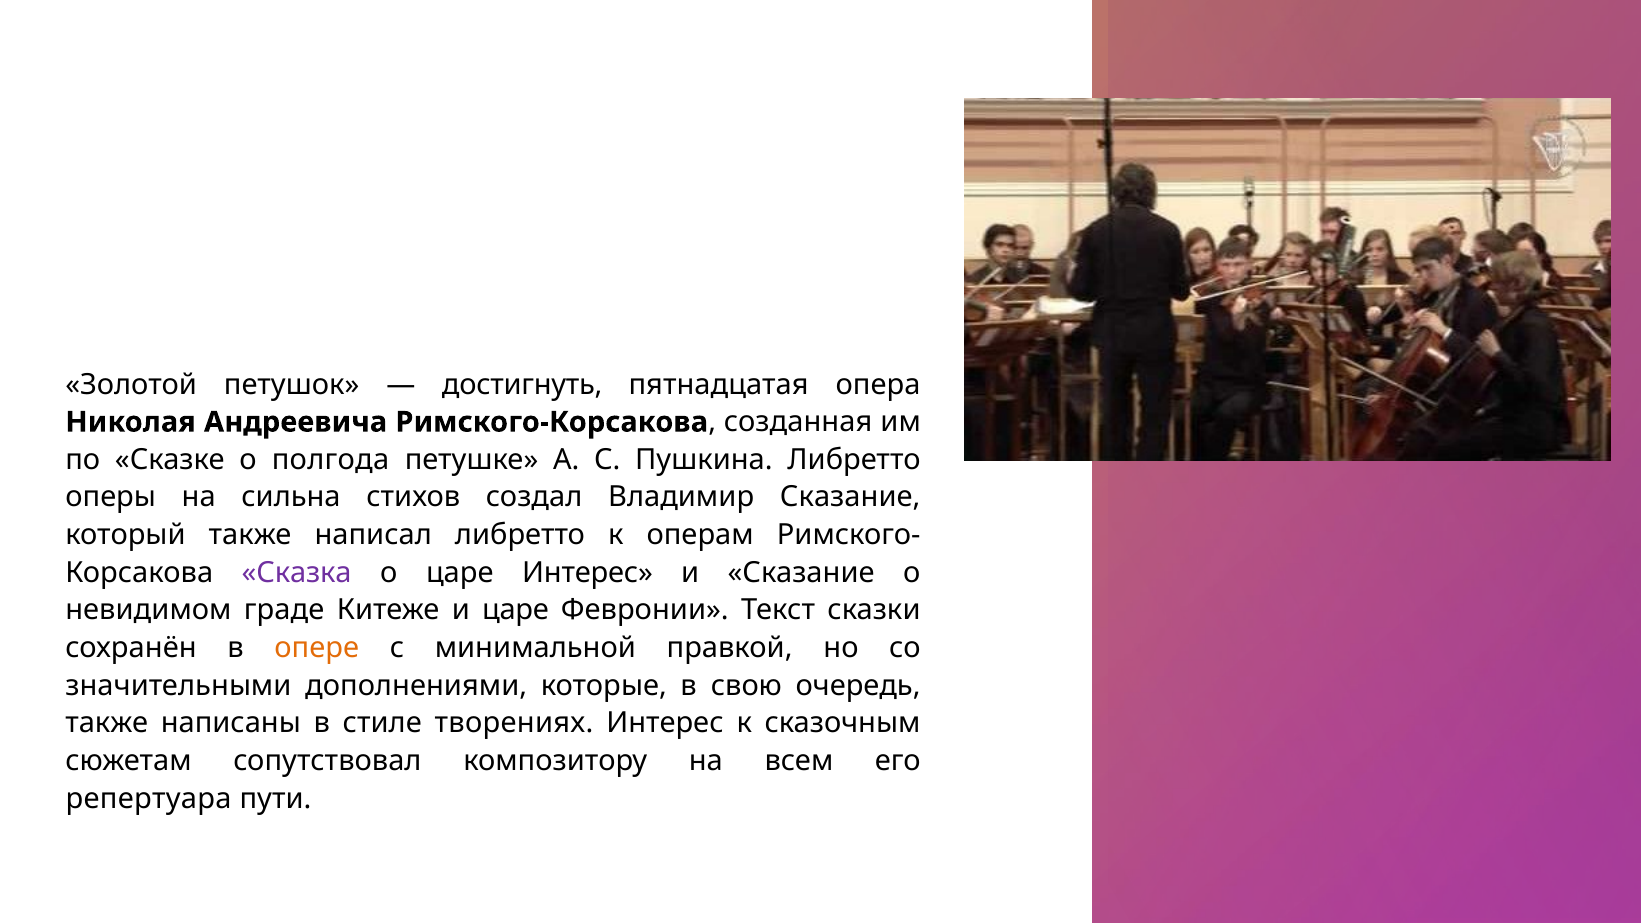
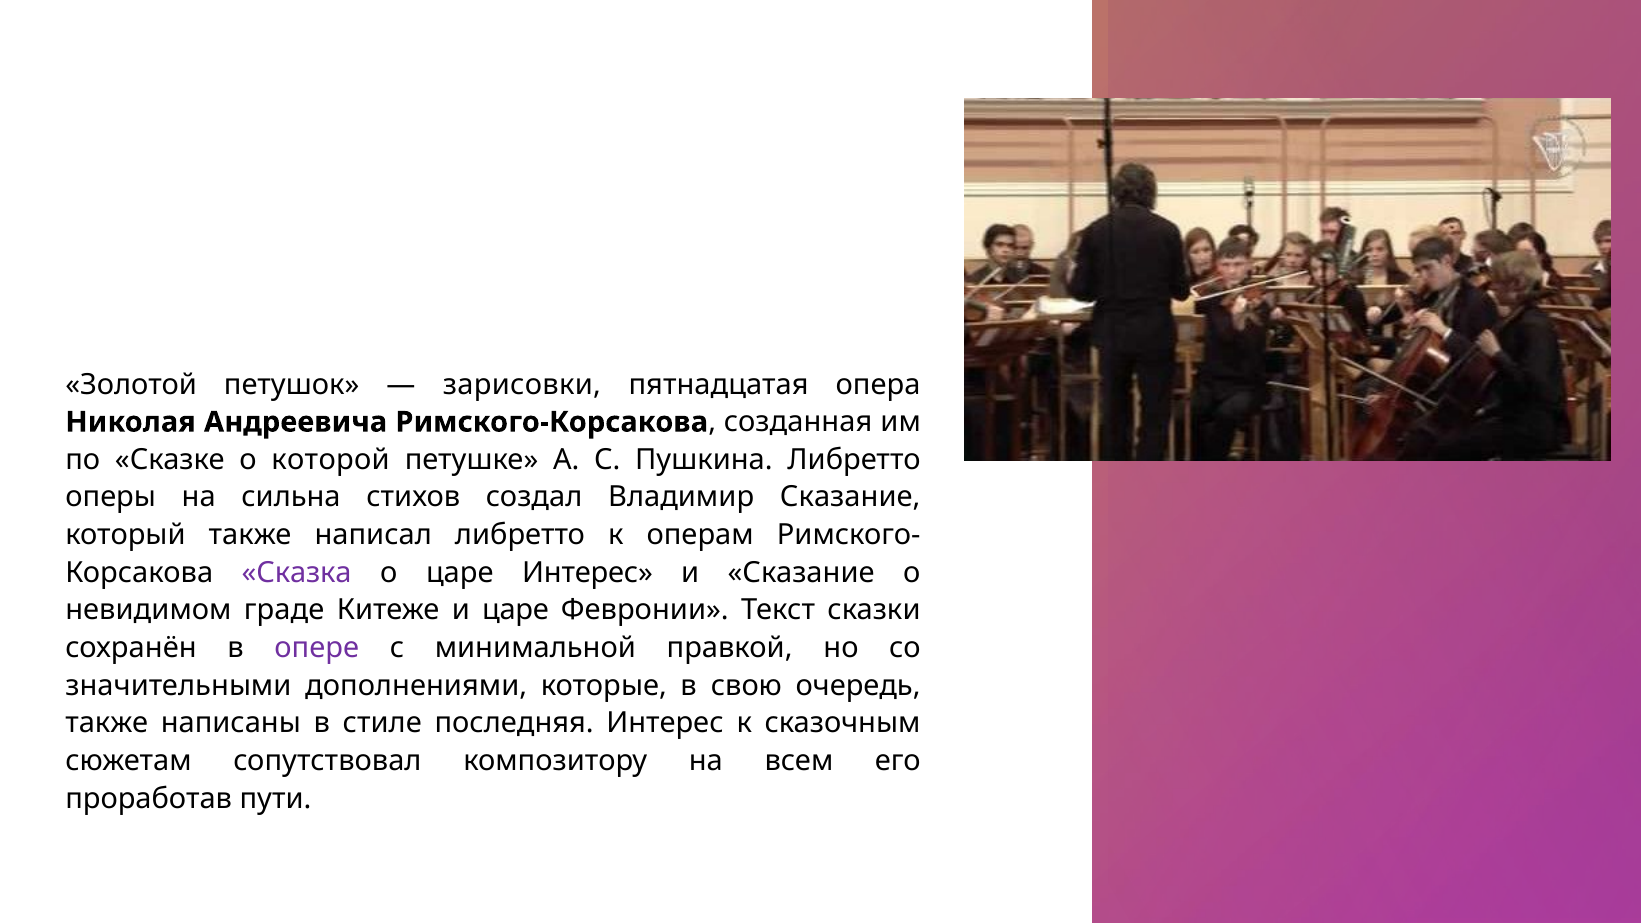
достигнуть: достигнуть -> зарисовки
полгода: полгода -> которой
опере colour: orange -> purple
творениях: творениях -> последняя
репертуара: репертуара -> проработав
